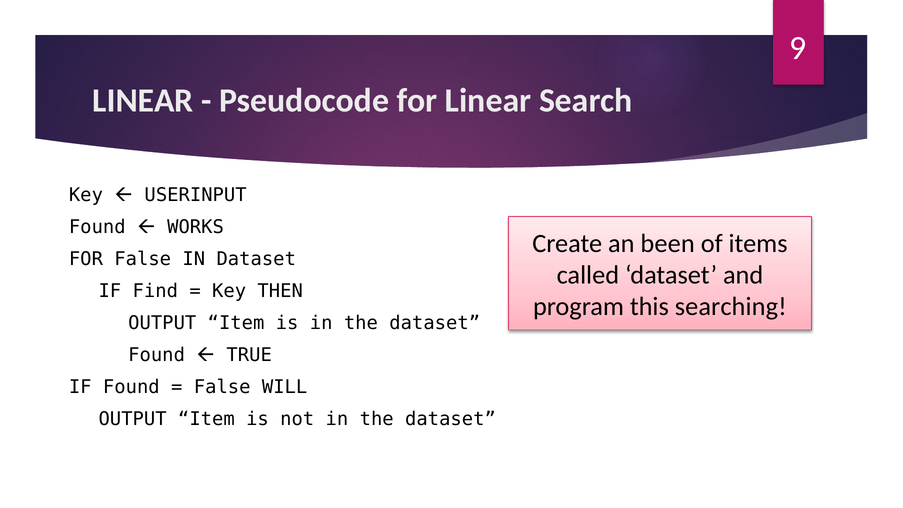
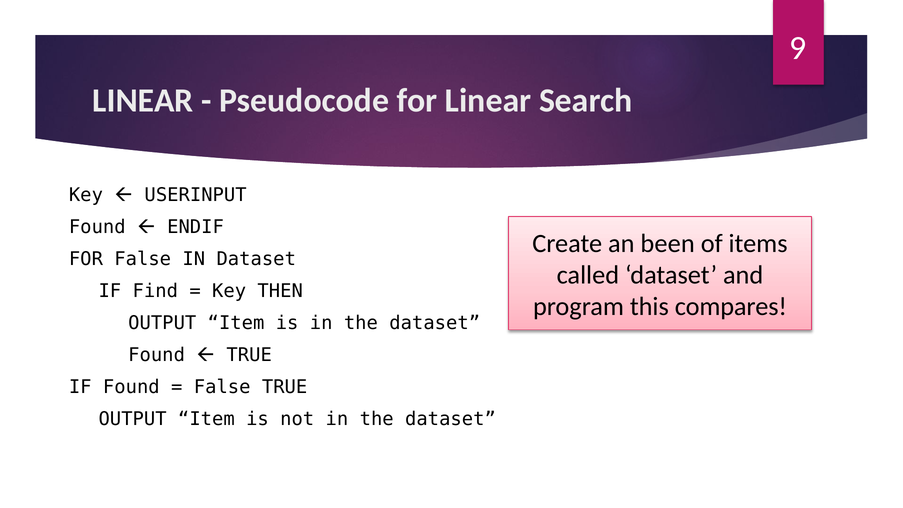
WORKS: WORKS -> ENDIF
searching: searching -> compares
False WILL: WILL -> TRUE
